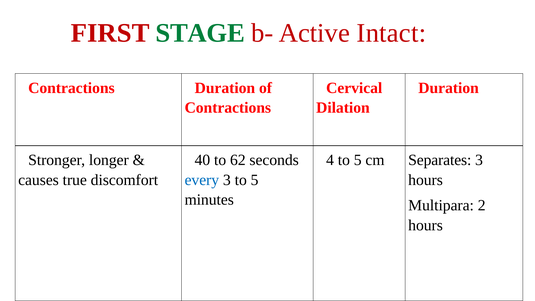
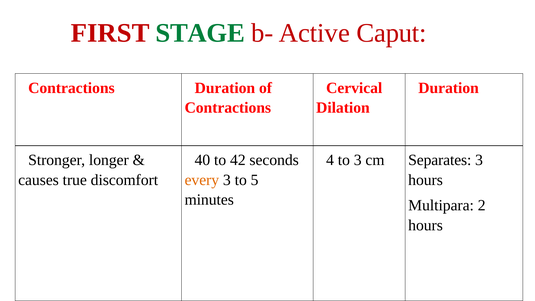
Intact: Intact -> Caput
62: 62 -> 42
4 to 5: 5 -> 3
every colour: blue -> orange
